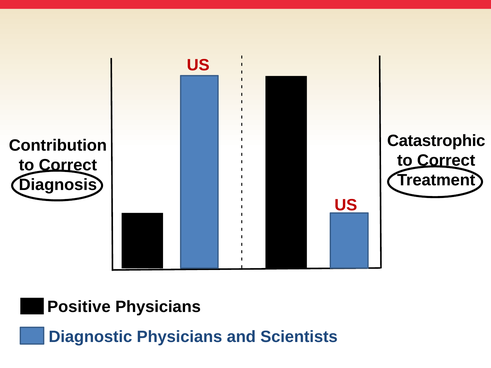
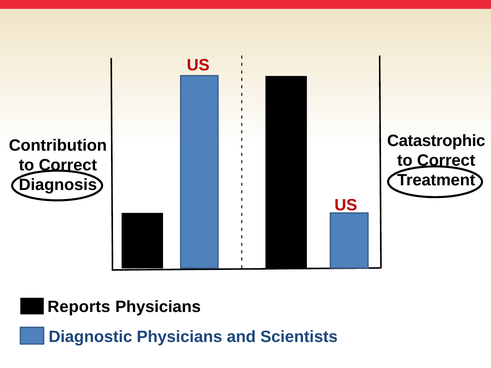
Positive: Positive -> Reports
